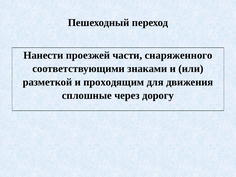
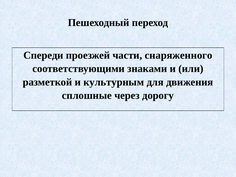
Нанести: Нанести -> Спереди
проходящим: проходящим -> культурным
